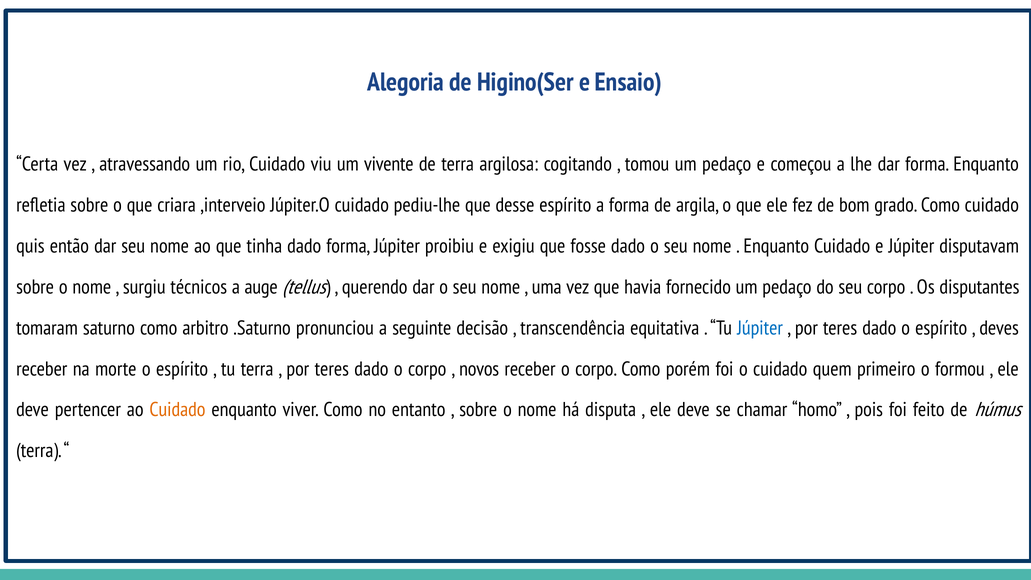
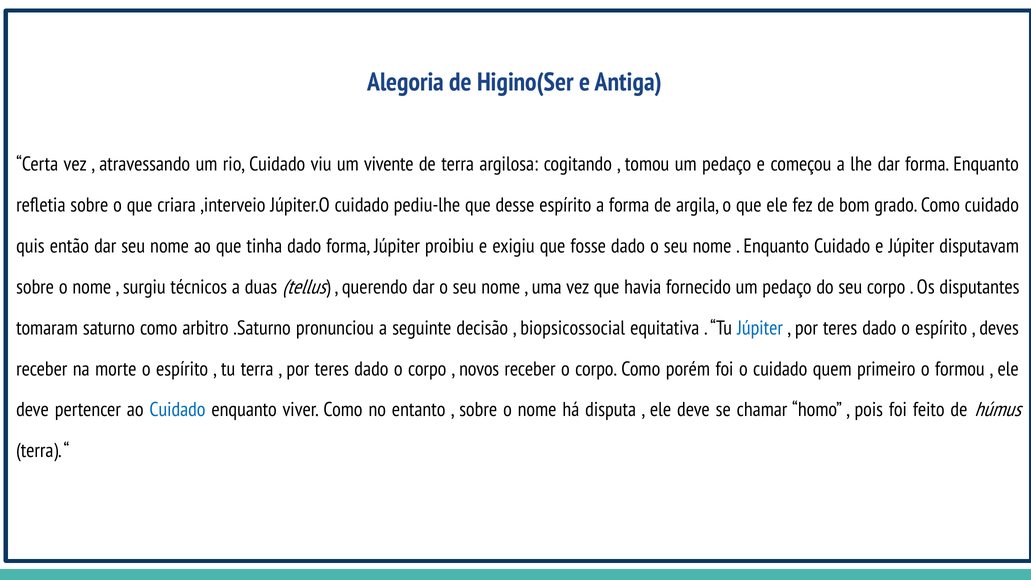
Ensaio: Ensaio -> Antiga
auge: auge -> duas
transcendência: transcendência -> biopsicossocial
Cuidado at (177, 410) colour: orange -> blue
